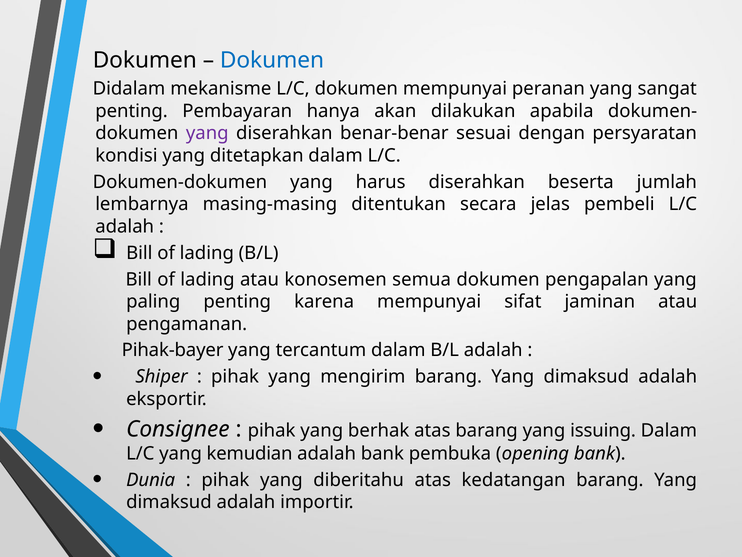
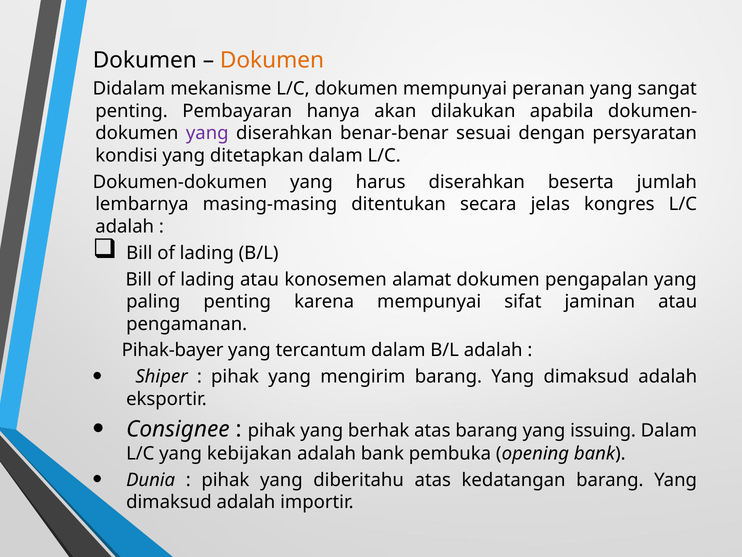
Dokumen at (272, 60) colour: blue -> orange
pembeli: pembeli -> kongres
semua: semua -> alamat
kemudian: kemudian -> kebijakan
